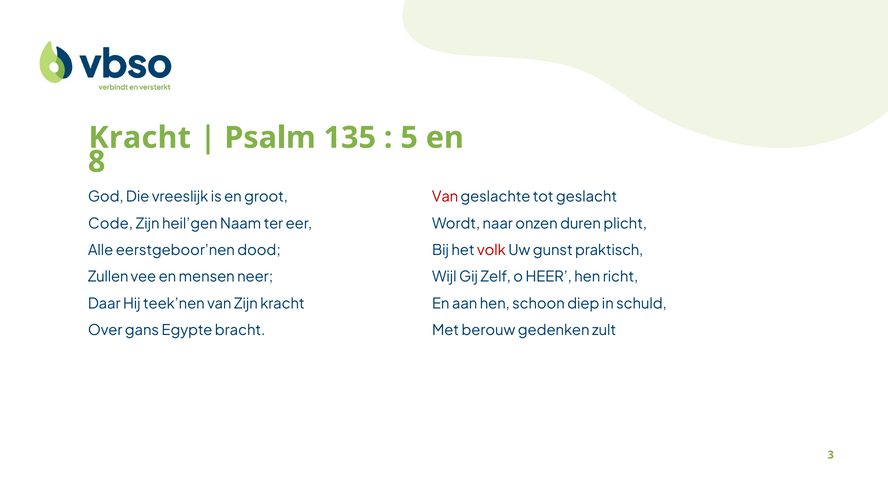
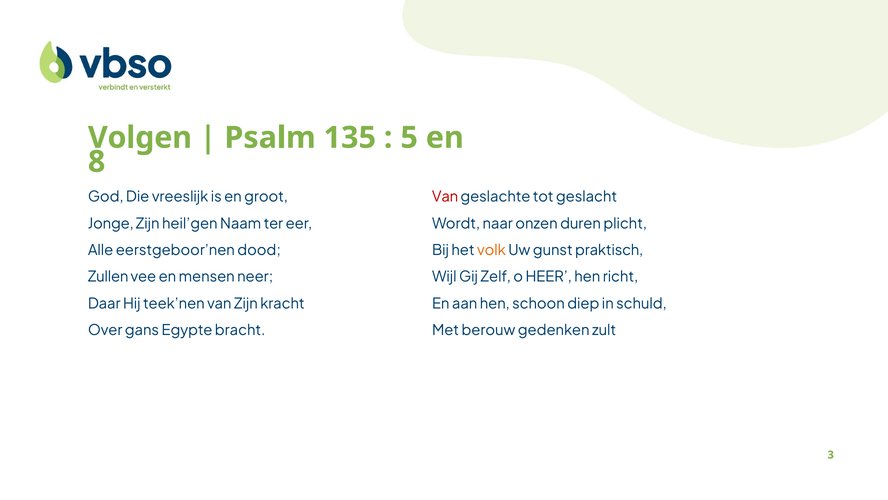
Kracht at (140, 138): Kracht -> Volgen
Code: Code -> Jonge
volk colour: red -> orange
